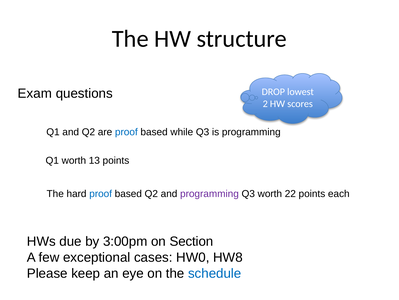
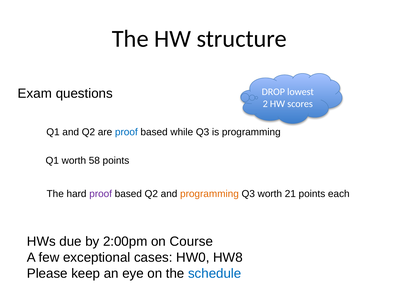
13: 13 -> 58
proof at (101, 193) colour: blue -> purple
programming at (209, 193) colour: purple -> orange
22: 22 -> 21
3:00pm: 3:00pm -> 2:00pm
Section: Section -> Course
